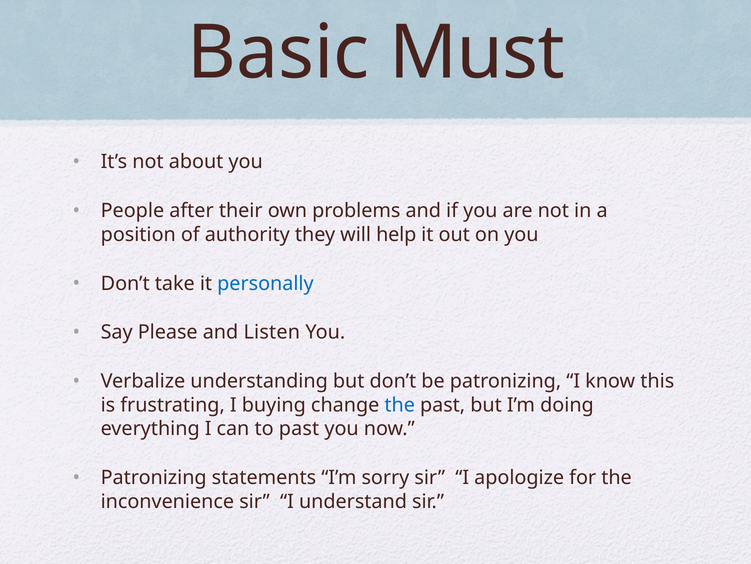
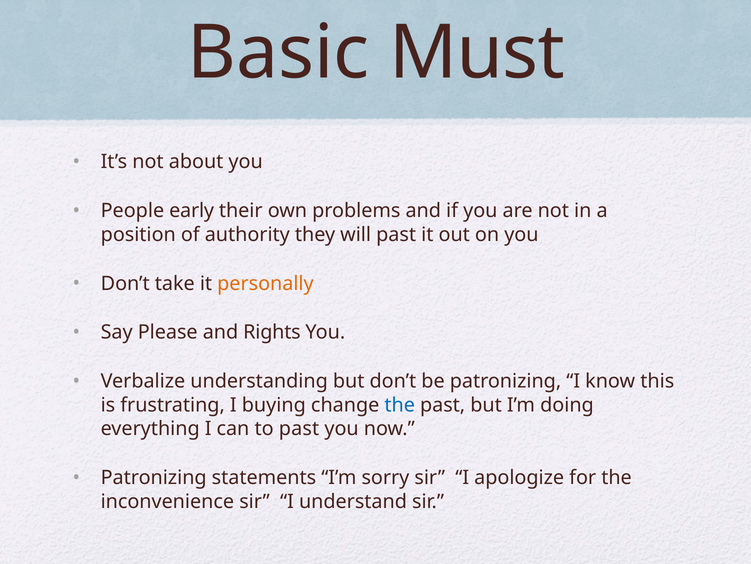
after: after -> early
will help: help -> past
personally colour: blue -> orange
Listen: Listen -> Rights
